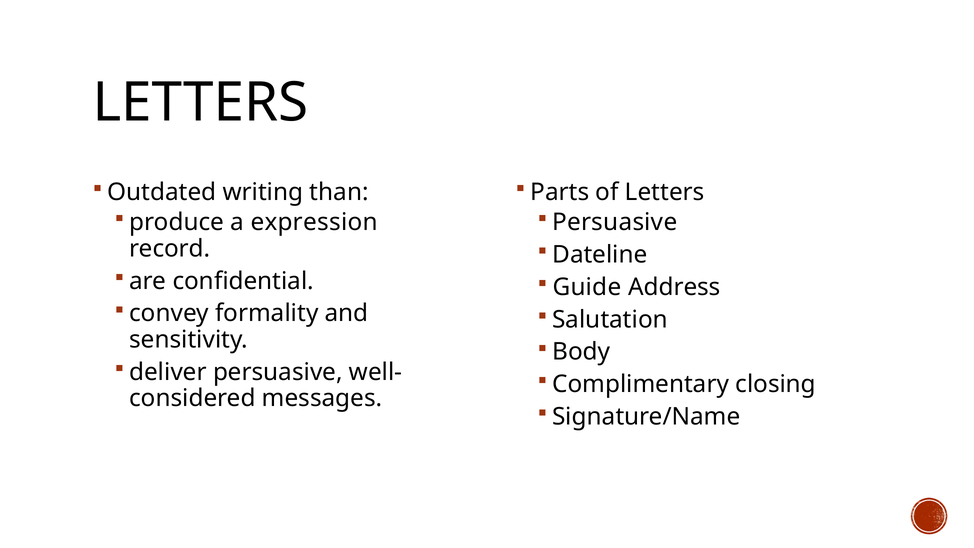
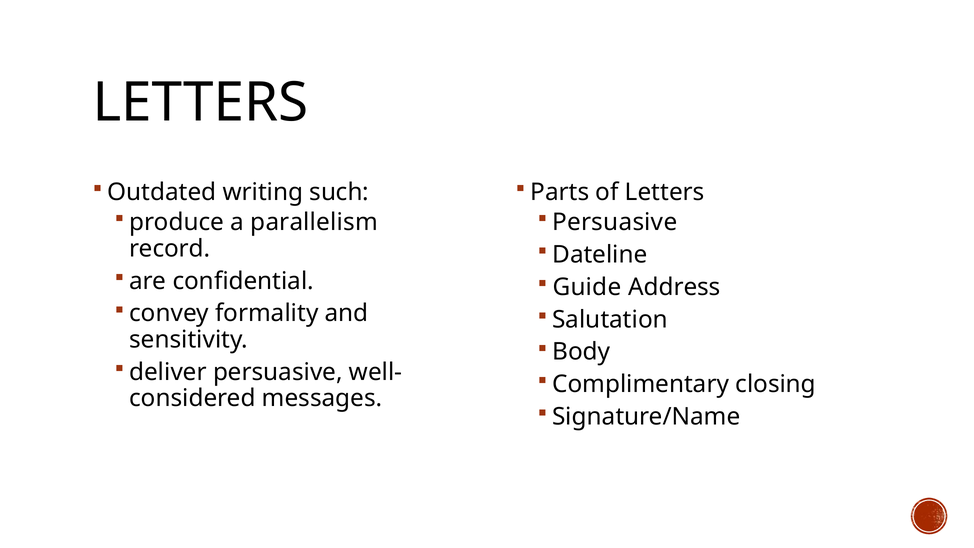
than: than -> such
expression: expression -> parallelism
